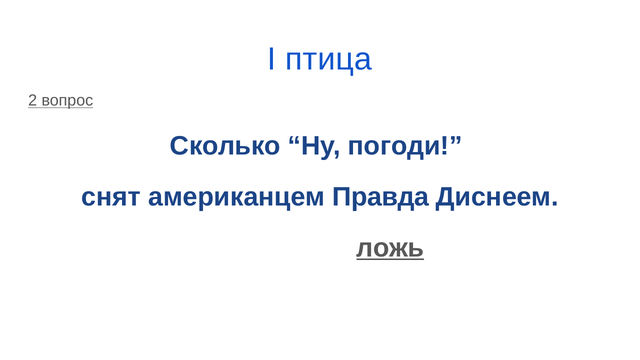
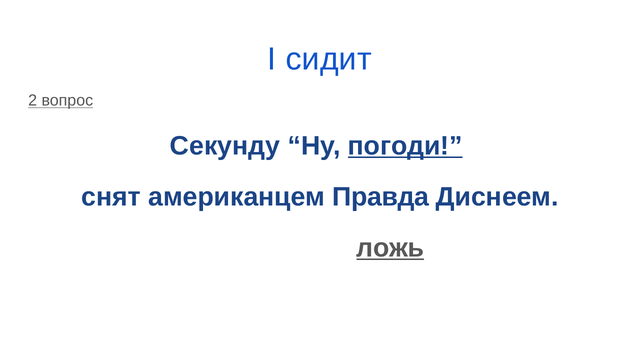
птица: птица -> сидит
Сколько: Сколько -> Секунду
погоди underline: none -> present
